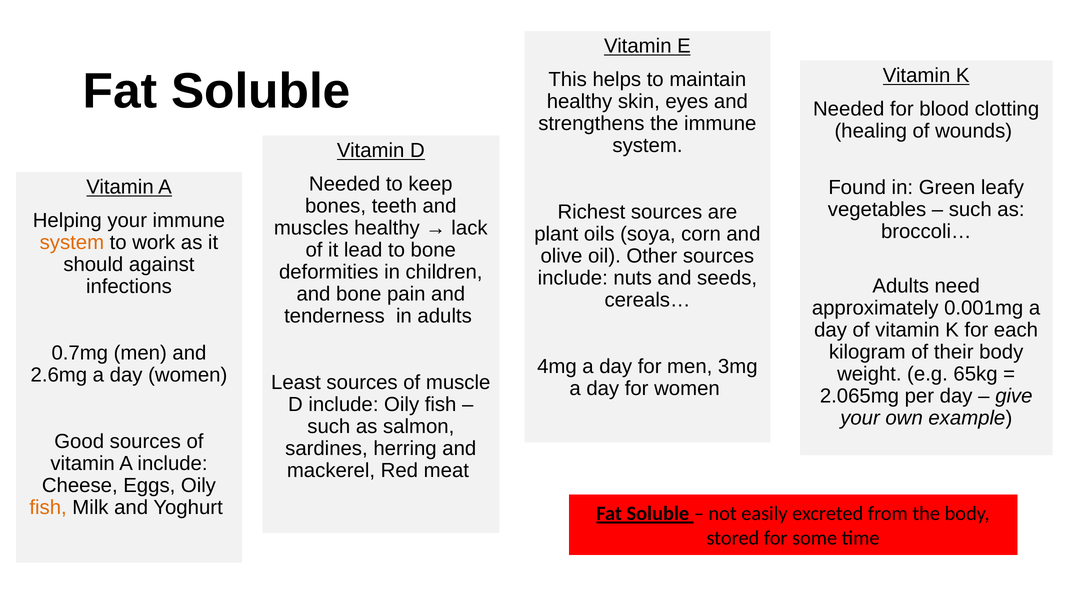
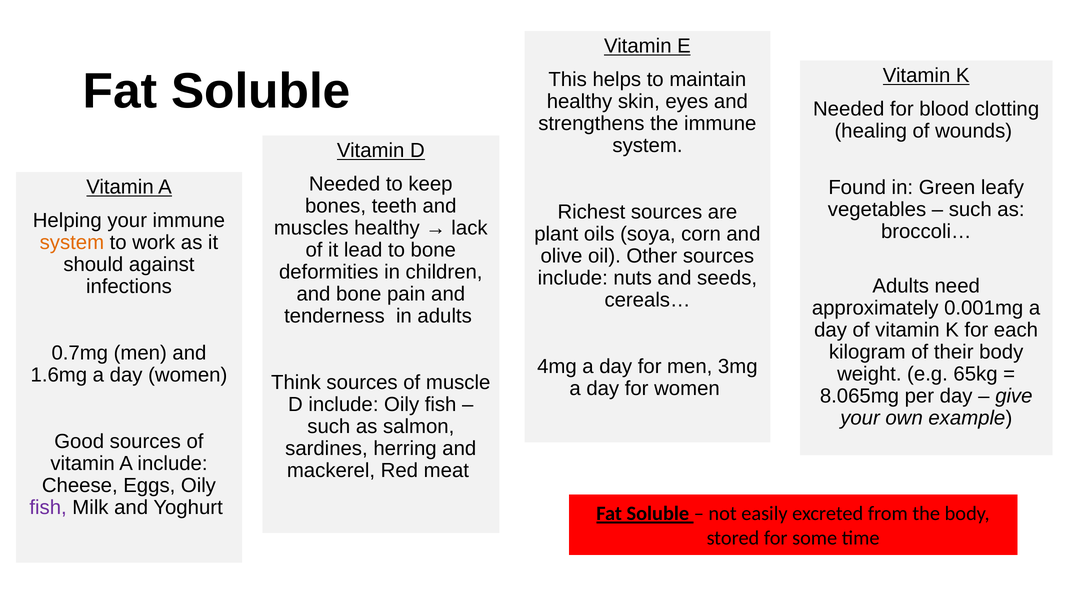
2.6mg: 2.6mg -> 1.6mg
Least: Least -> Think
2.065mg: 2.065mg -> 8.065mg
fish at (48, 508) colour: orange -> purple
